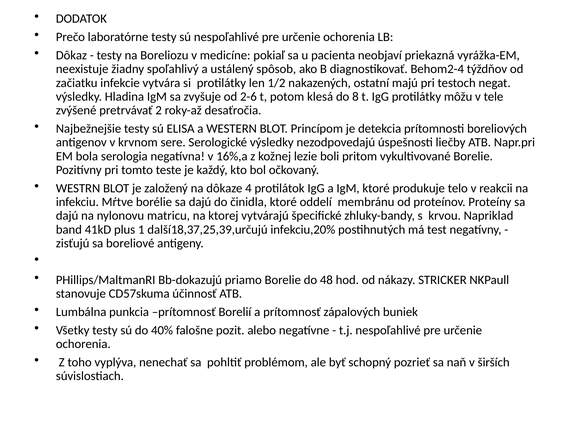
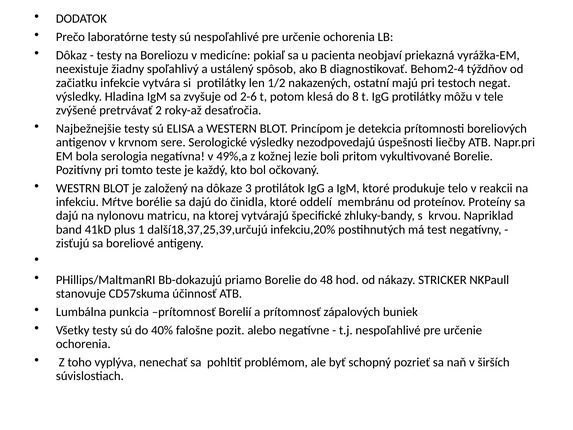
16%,a: 16%,a -> 49%,a
4: 4 -> 3
